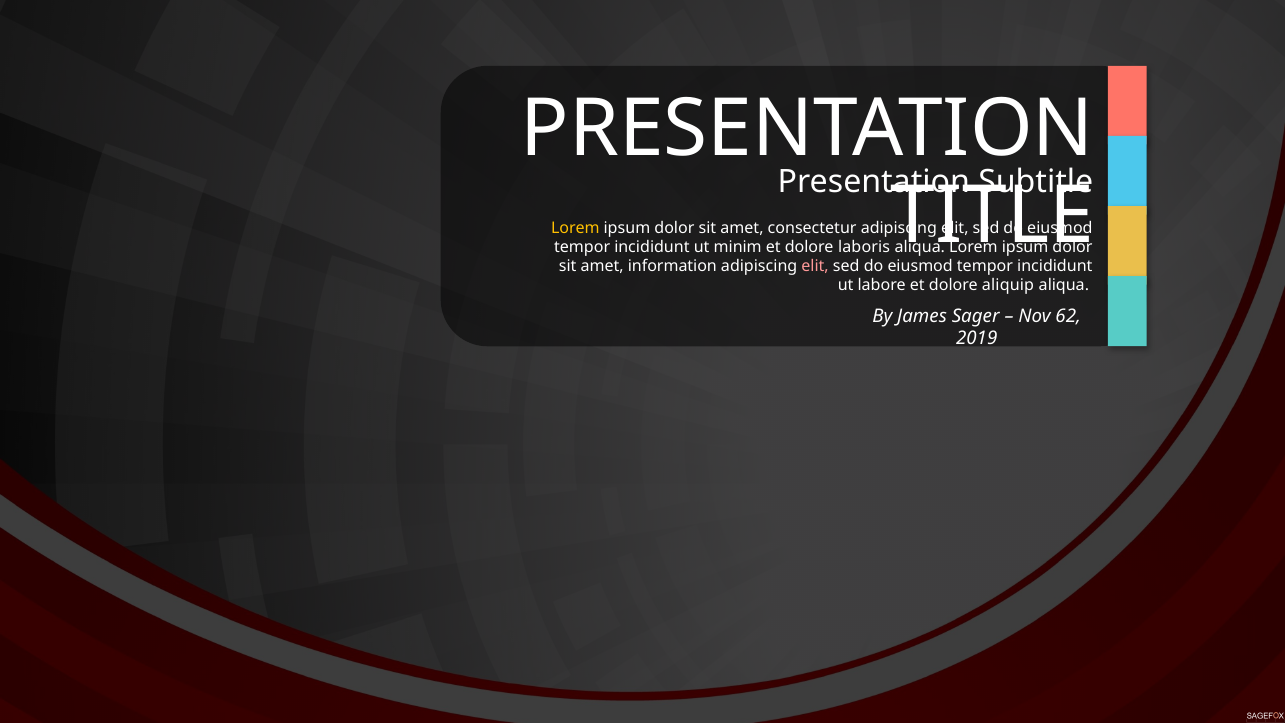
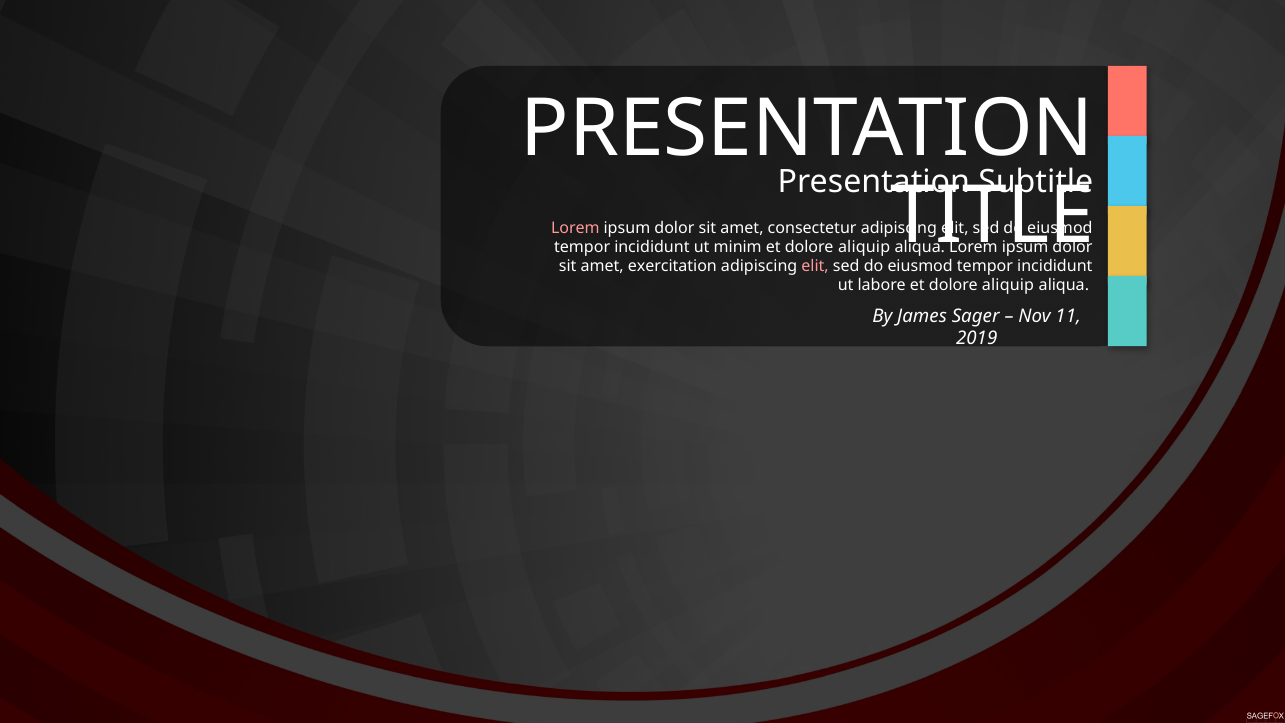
Lorem at (575, 228) colour: yellow -> pink
laboris at (864, 247): laboris -> aliquip
information: information -> exercitation
62: 62 -> 11
